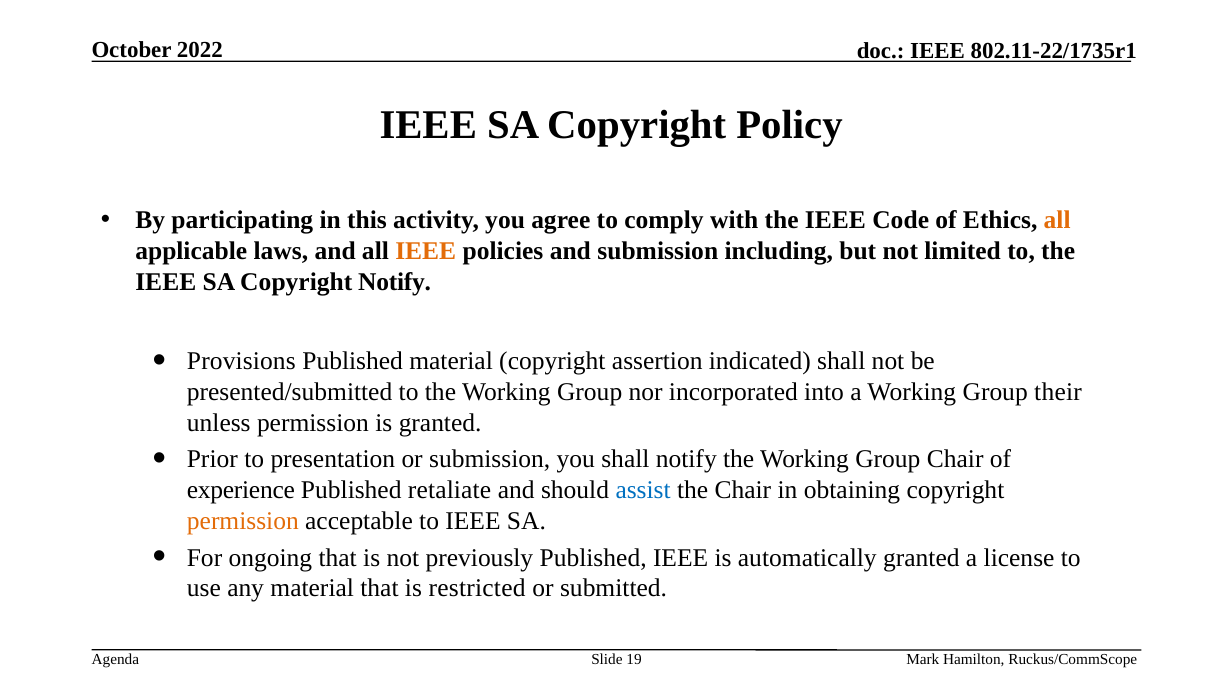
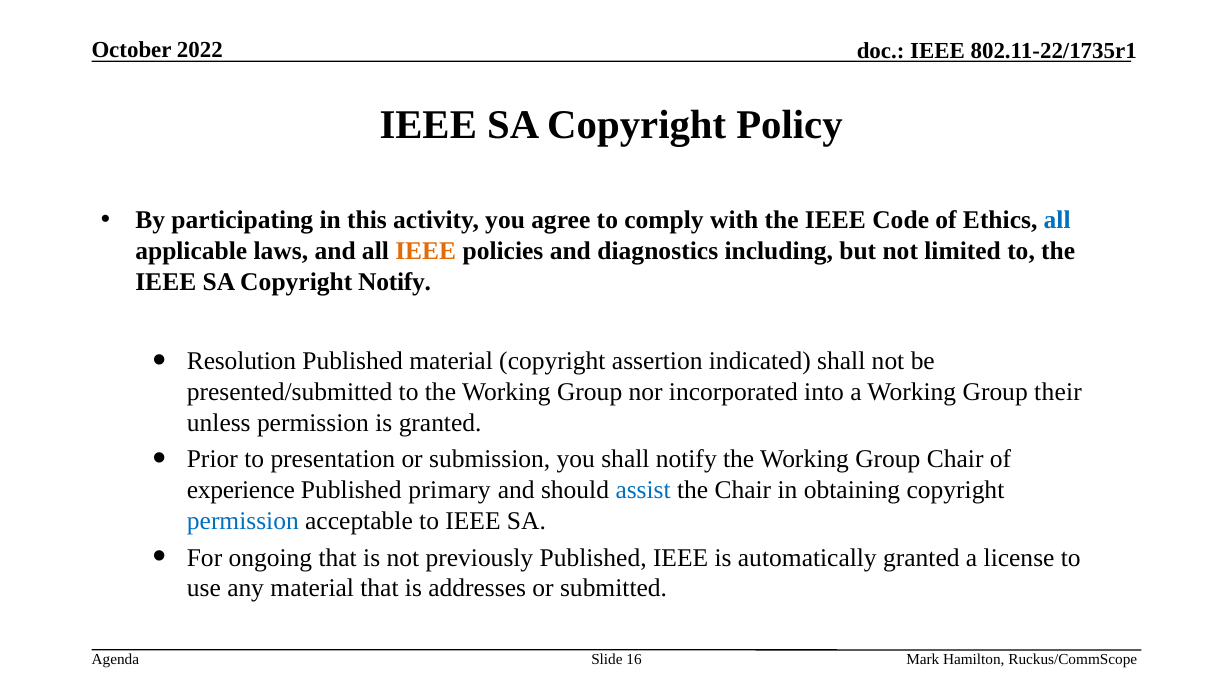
all at (1057, 220) colour: orange -> blue
and submission: submission -> diagnostics
Provisions: Provisions -> Resolution
retaliate: retaliate -> primary
permission at (243, 521) colour: orange -> blue
restricted: restricted -> addresses
19: 19 -> 16
